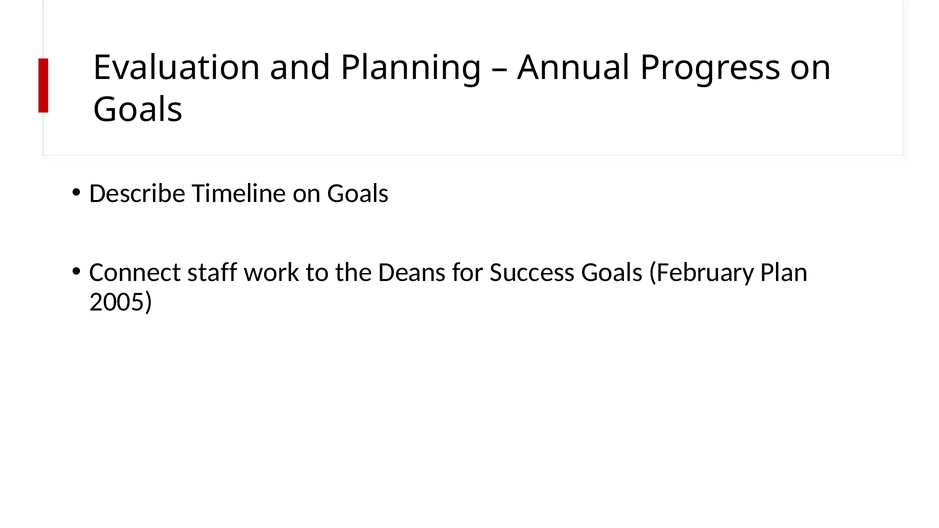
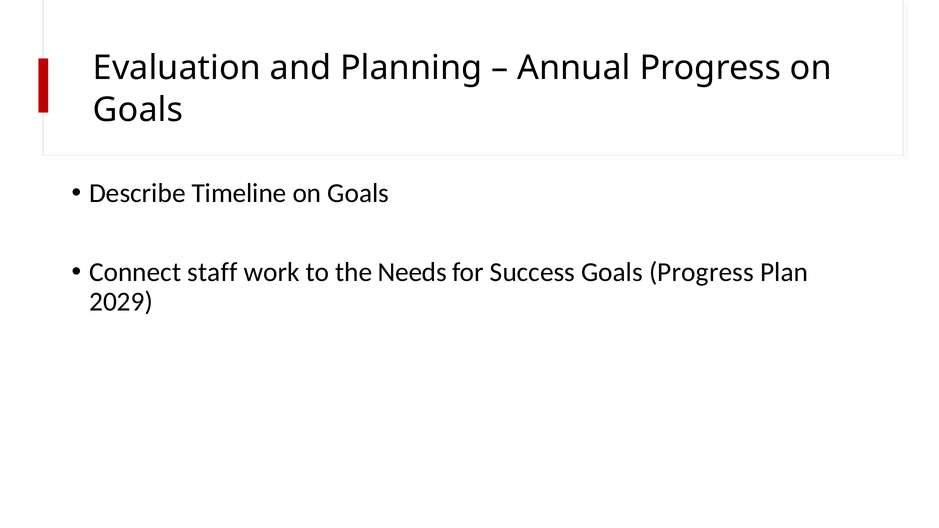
Deans: Deans -> Needs
Goals February: February -> Progress
2005: 2005 -> 2029
